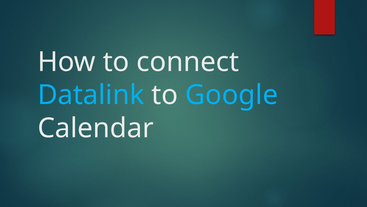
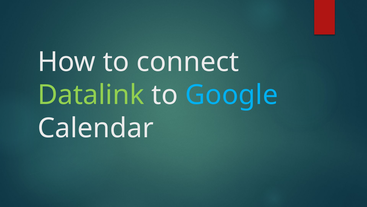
Datalink colour: light blue -> light green
